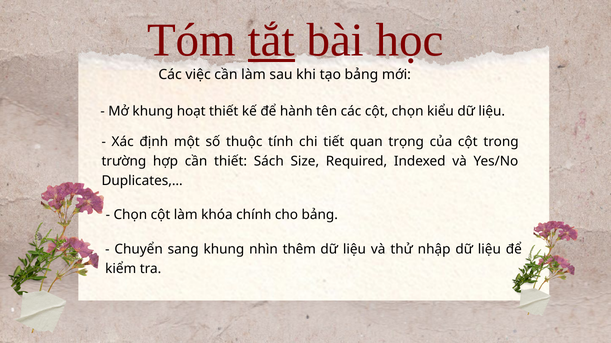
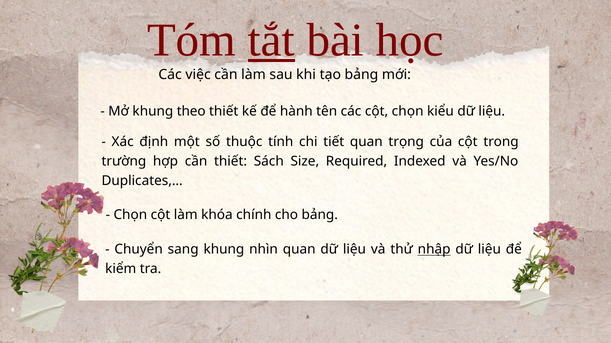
hoạt: hoạt -> theo
nhìn thêm: thêm -> quan
nhập underline: none -> present
